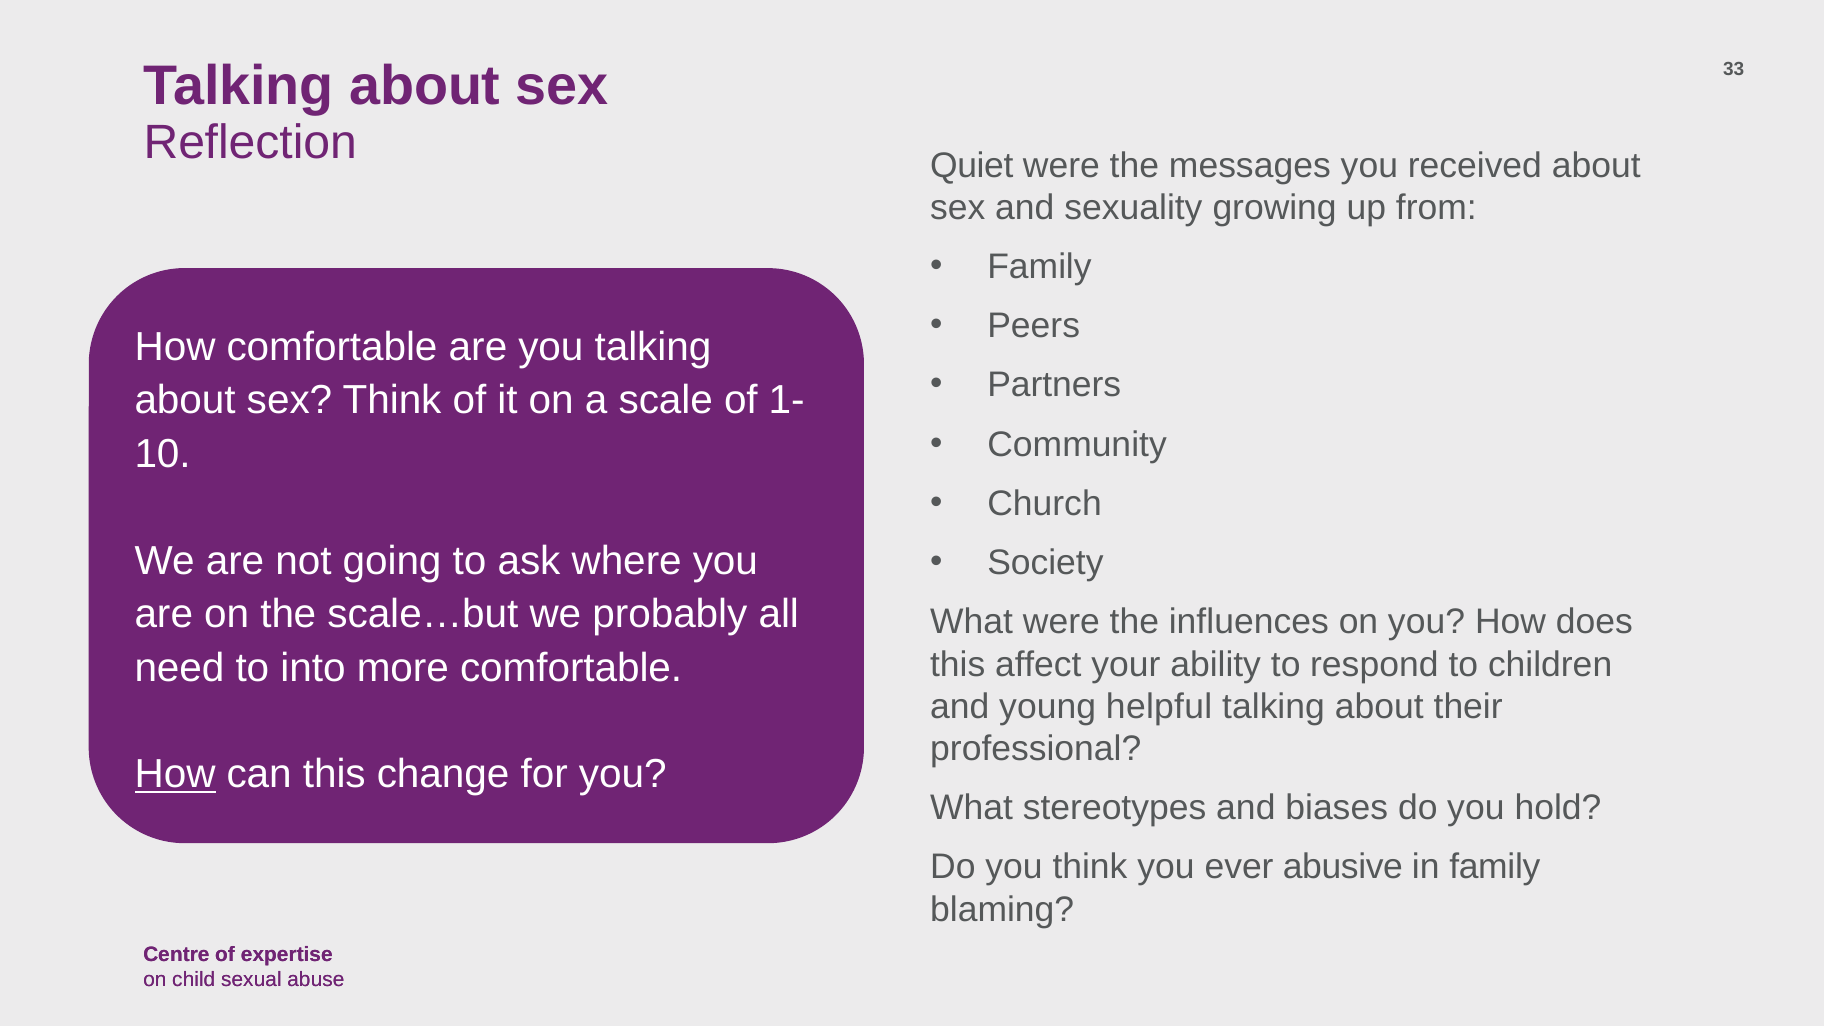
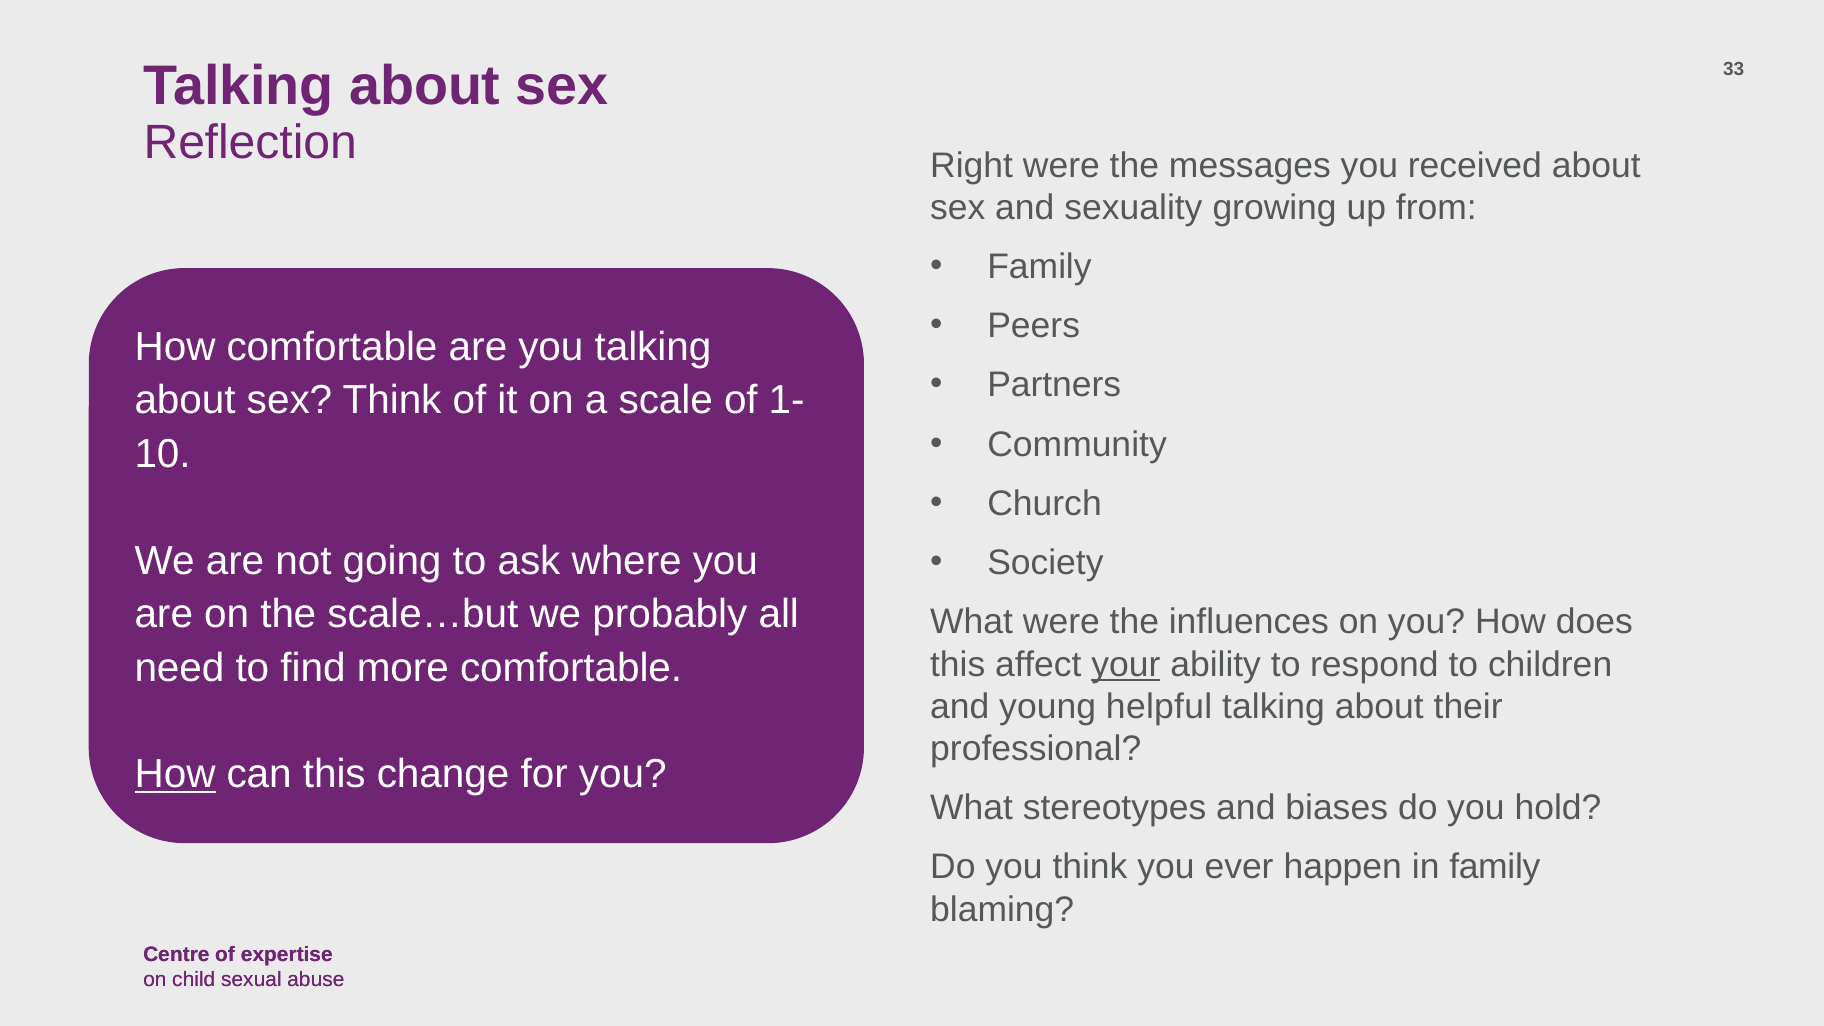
Quiet: Quiet -> Right
your underline: none -> present
into: into -> find
abusive: abusive -> happen
